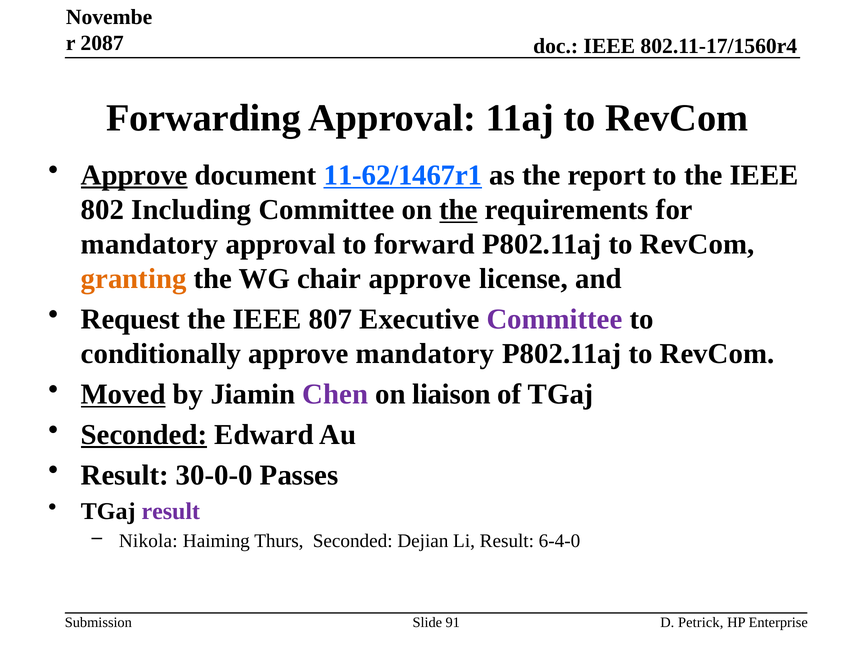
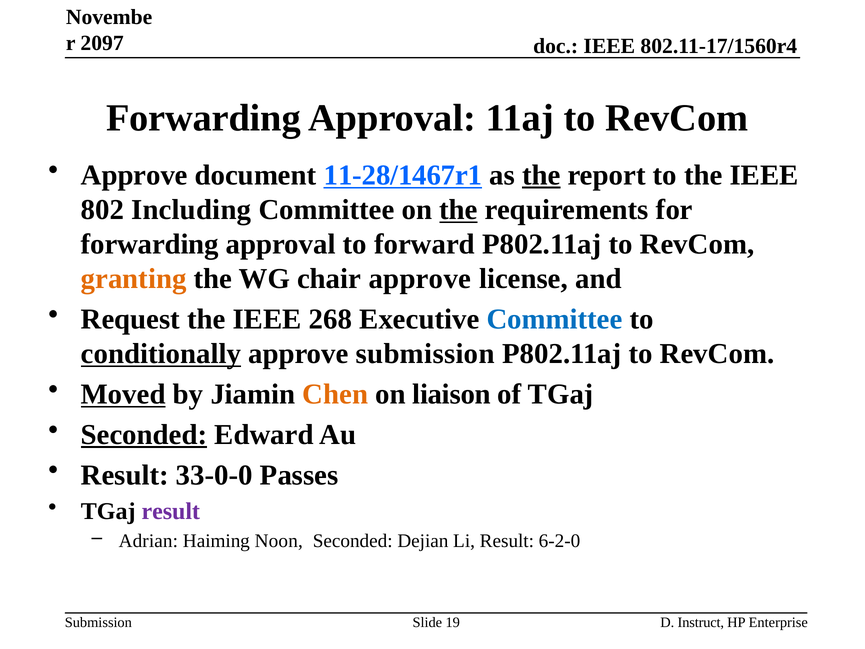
2087: 2087 -> 2097
Approve at (134, 175) underline: present -> none
11-62/1467r1: 11-62/1467r1 -> 11-28/1467r1
the at (541, 175) underline: none -> present
mandatory at (150, 244): mandatory -> forwarding
807: 807 -> 268
Committee at (554, 319) colour: purple -> blue
conditionally underline: none -> present
approve mandatory: mandatory -> submission
Chen colour: purple -> orange
30-0-0: 30-0-0 -> 33-0-0
Nikola: Nikola -> Adrian
Thurs: Thurs -> Noon
6-4-0: 6-4-0 -> 6-2-0
91: 91 -> 19
Petrick: Petrick -> Instruct
